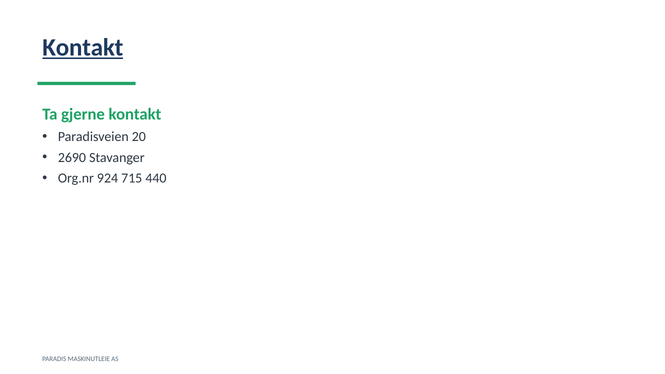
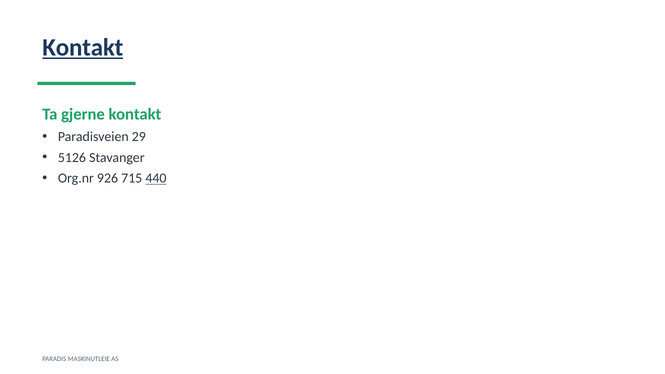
20: 20 -> 29
2690: 2690 -> 5126
924: 924 -> 926
440 underline: none -> present
